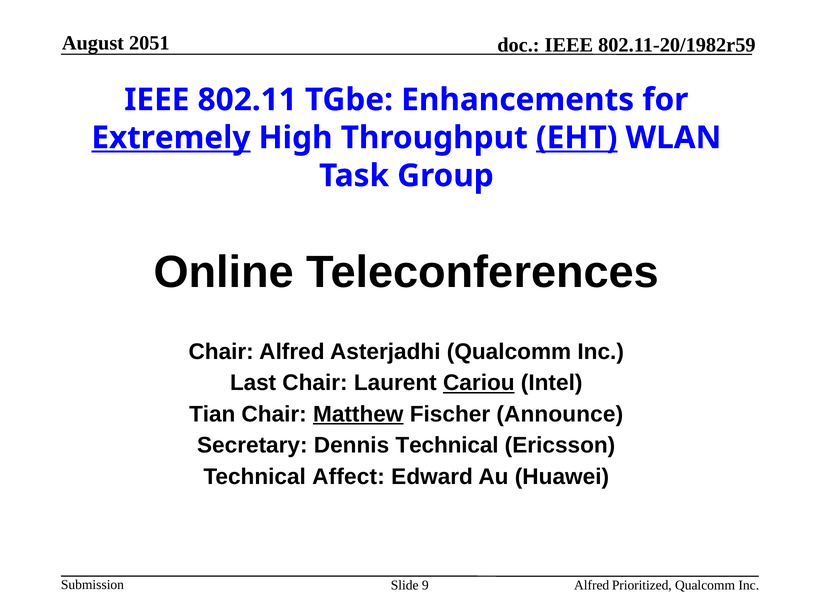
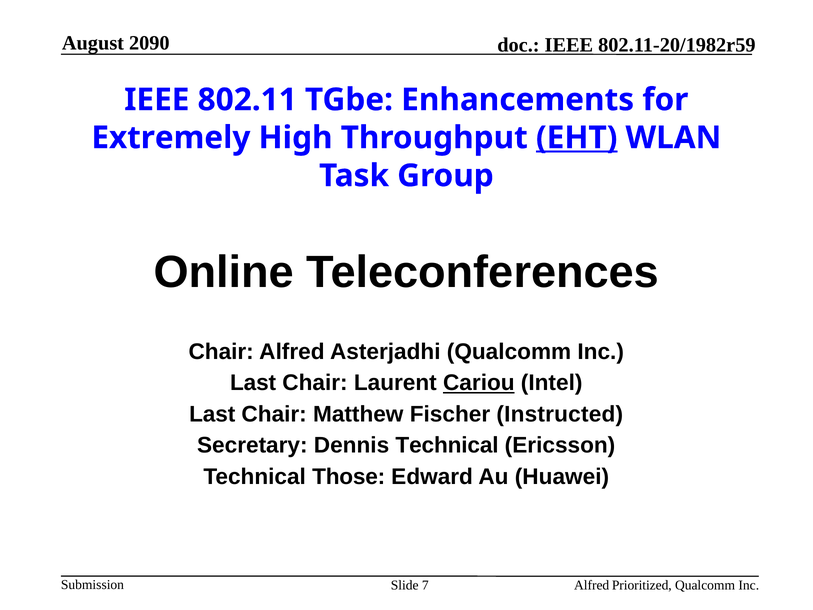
2051: 2051 -> 2090
Extremely underline: present -> none
Tian at (212, 414): Tian -> Last
Matthew underline: present -> none
Announce: Announce -> Instructed
Affect: Affect -> Those
9: 9 -> 7
